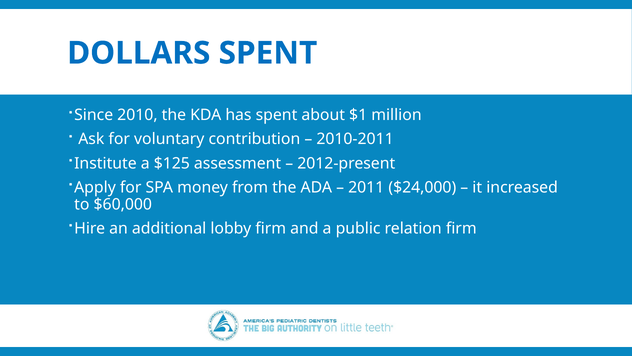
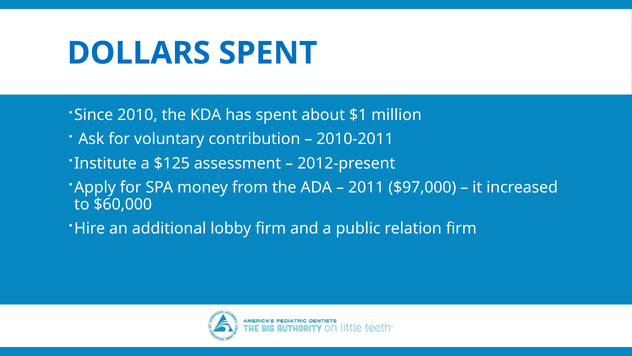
$24,000: $24,000 -> $97,000
